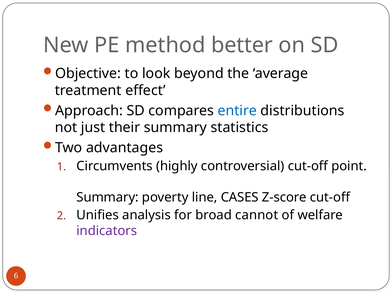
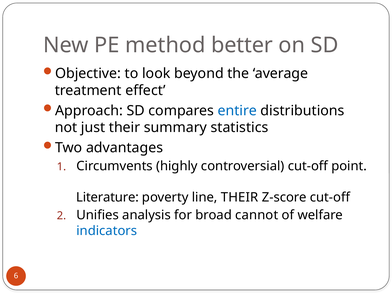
Summary at (108, 197): Summary -> Literature
line CASES: CASES -> THEIR
indicators colour: purple -> blue
